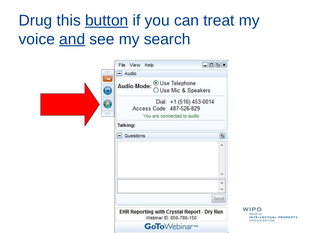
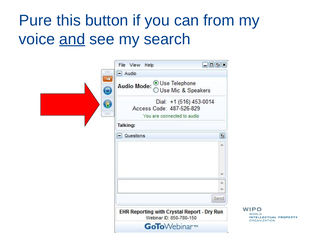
Drug: Drug -> Pure
button underline: present -> none
treat: treat -> from
